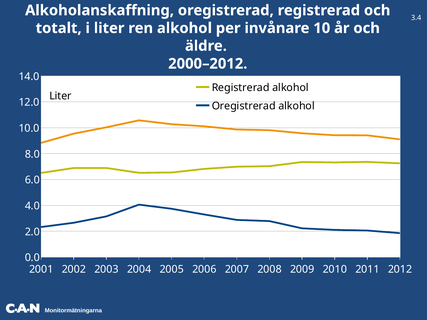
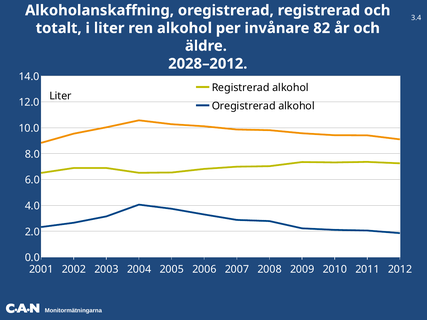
10: 10 -> 82
2000–2012: 2000–2012 -> 2028–2012
